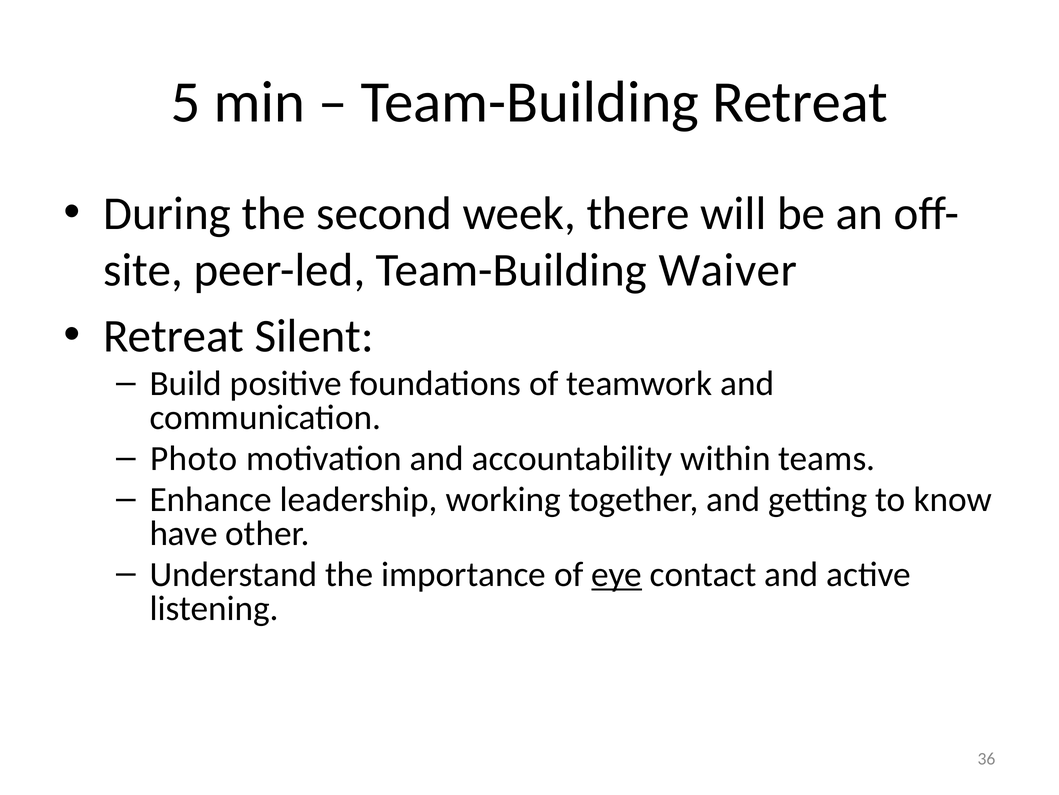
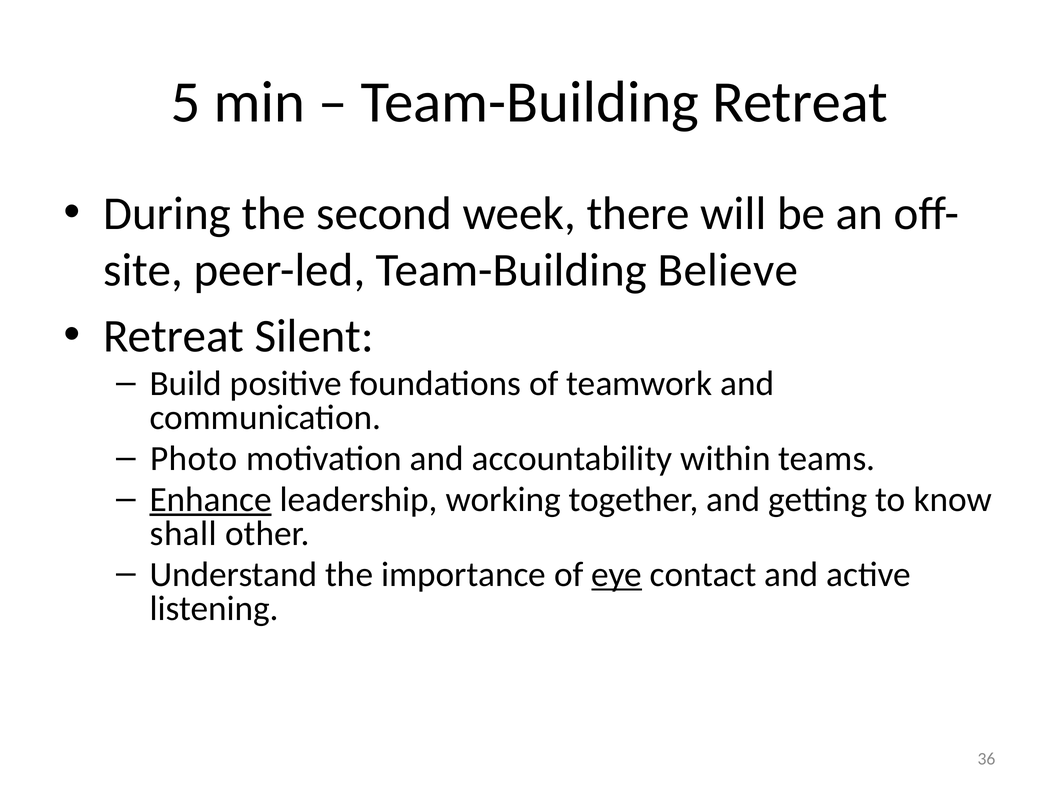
Waiver: Waiver -> Believe
Enhance underline: none -> present
have: have -> shall
